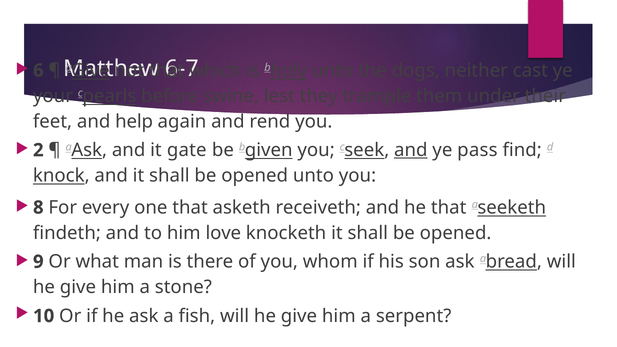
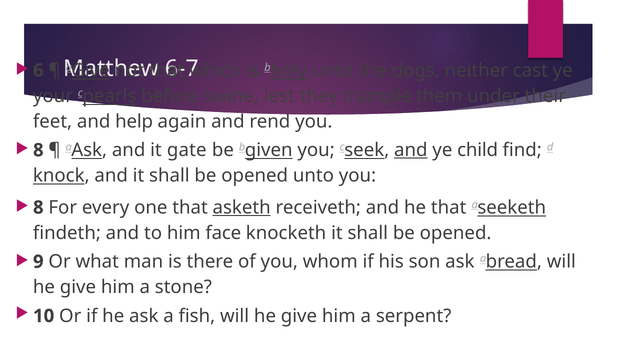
2 at (38, 150): 2 -> 8
pass: pass -> child
asketh underline: none -> present
love: love -> face
